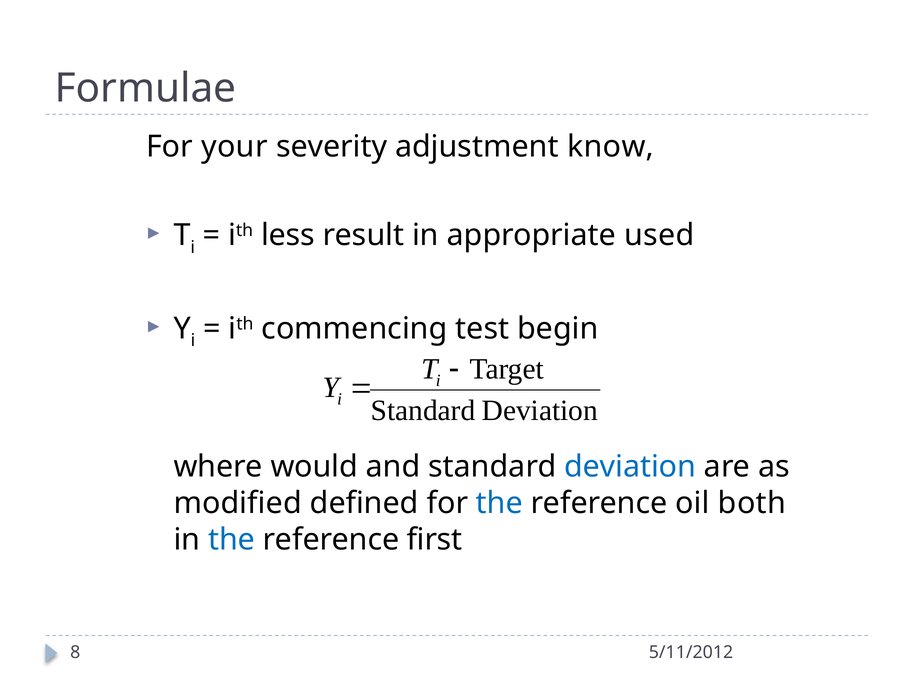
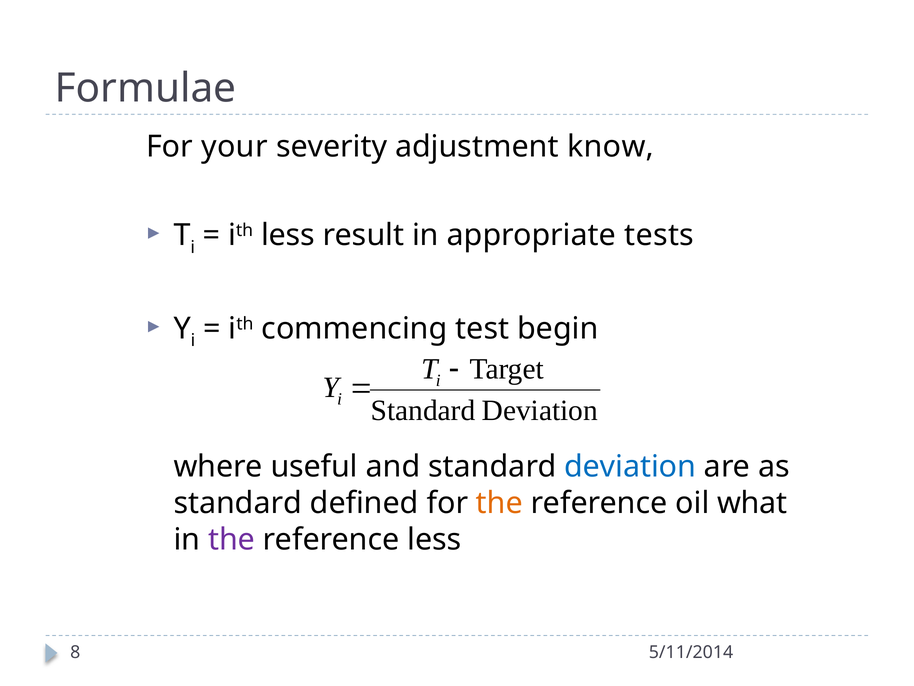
used: used -> tests
would: would -> useful
modified at (238, 503): modified -> standard
the at (499, 503) colour: blue -> orange
both: both -> what
the at (232, 539) colour: blue -> purple
reference first: first -> less
5/11/2012: 5/11/2012 -> 5/11/2014
